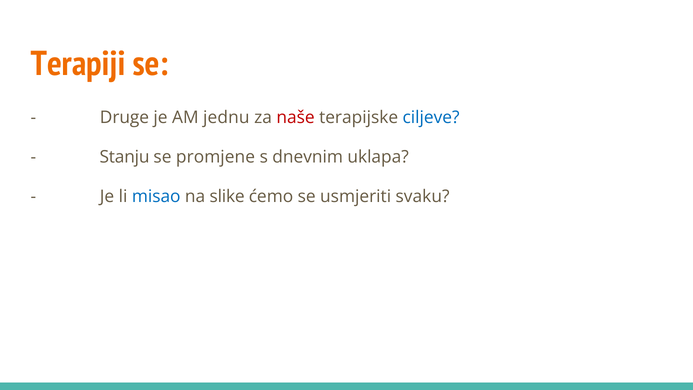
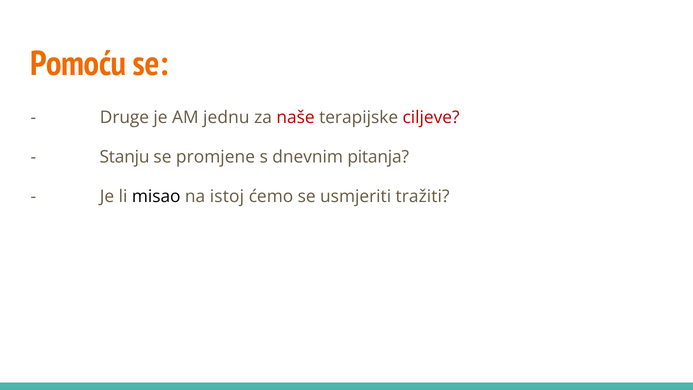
Terapiji: Terapiji -> Pomoću
ciljeve colour: blue -> red
uklapa: uklapa -> pitanja
misao colour: blue -> black
slike: slike -> istoj
svaku: svaku -> tražiti
